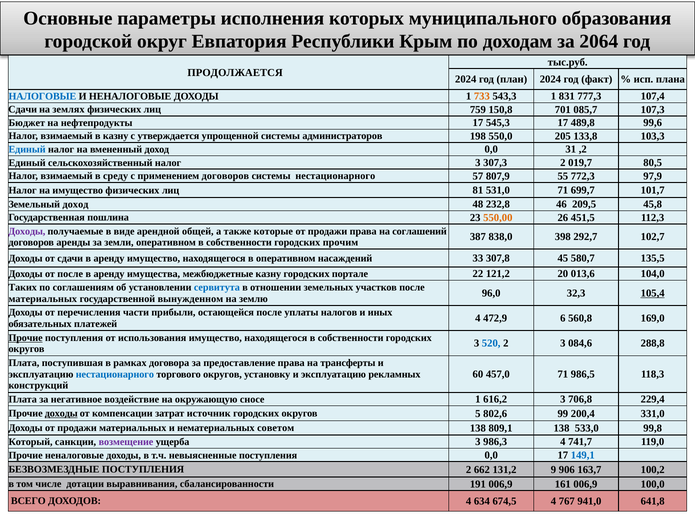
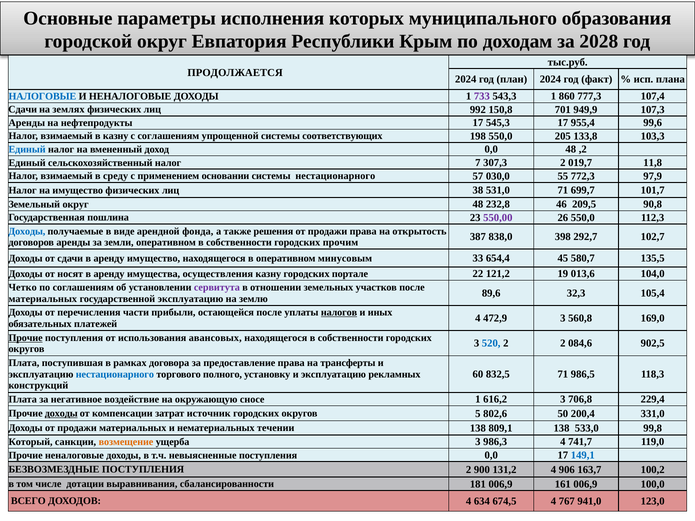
2064: 2064 -> 2028
733 colour: orange -> purple
831: 831 -> 860
759: 759 -> 992
085,7: 085,7 -> 949,9
Бюджет at (27, 123): Бюджет -> Аренды
489,8: 489,8 -> 955,4
с утверждается: утверждается -> соглашениям
администраторов: администраторов -> соответствующих
0,0 31: 31 -> 48
налог 3: 3 -> 7
80,5: 80,5 -> 11,8
применением договоров: договоров -> основании
807,9: 807,9 -> 030,0
81: 81 -> 38
Земельный доход: доход -> округ
45,8: 45,8 -> 90,8
550,00 colour: orange -> purple
26 451,5: 451,5 -> 550,0
Доходы at (27, 231) colour: purple -> blue
общей: общей -> фонда
которые: которые -> решения
соглашений: соглашений -> открытость
насаждений: насаждений -> минусовым
307,8: 307,8 -> 654,4
от после: после -> носят
межбюджетные: межбюджетные -> осуществления
20: 20 -> 19
Таких: Таких -> Четко
сервитута colour: blue -> purple
96,0: 96,0 -> 89,6
105,4 underline: present -> none
государственной вынужденном: вынужденном -> эксплуатацию
налогов underline: none -> present
472,9 6: 6 -> 3
использования имущество: имущество -> авансовых
2 3: 3 -> 2
288,8: 288,8 -> 902,5
457,0: 457,0 -> 832,5
торгового округов: округов -> полного
99: 99 -> 50
советом: советом -> течении
возмещение colour: purple -> orange
662: 662 -> 900
131,2 9: 9 -> 4
191: 191 -> 181
641,8: 641,8 -> 123,0
